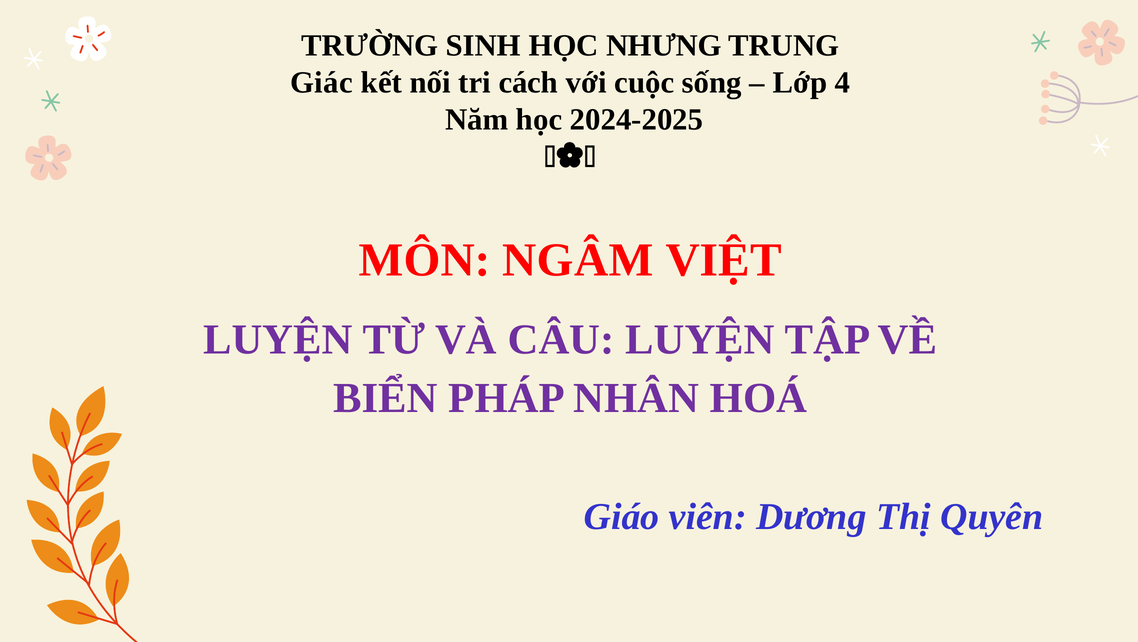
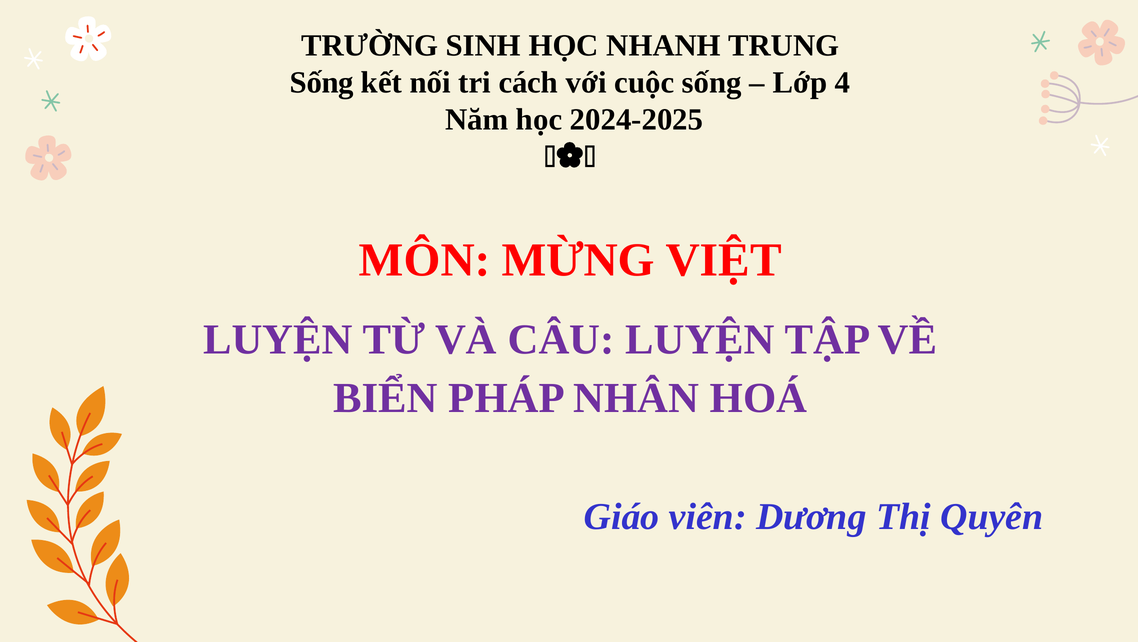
NHƯNG: NHƯNG -> NHANH
Giác at (321, 82): Giác -> Sống
NGÂM: NGÂM -> MỪNG
